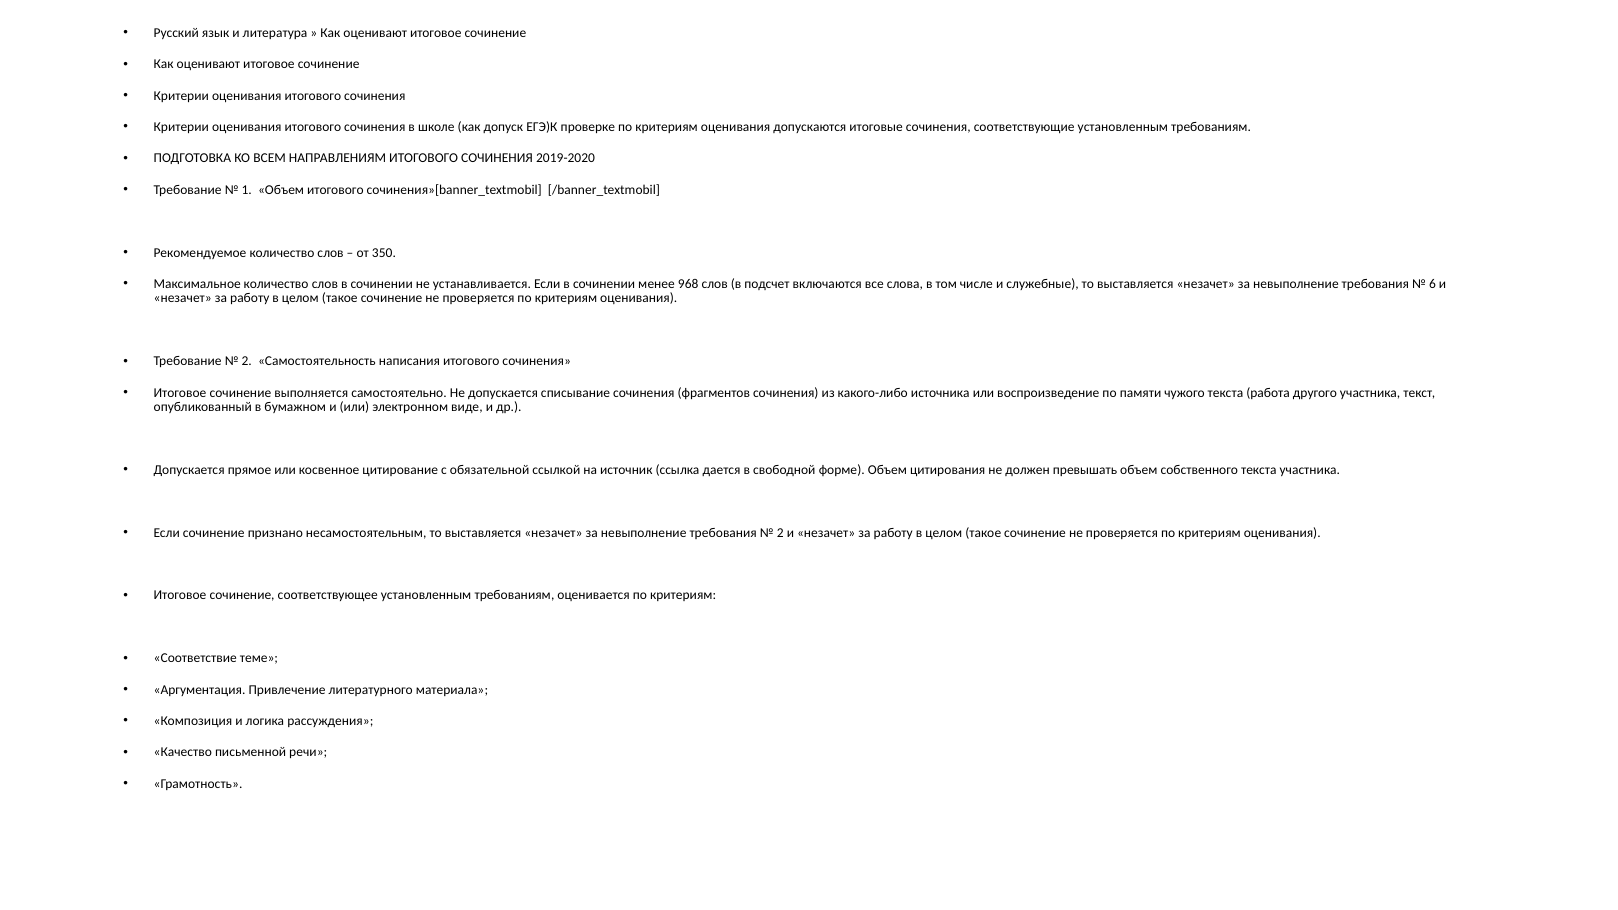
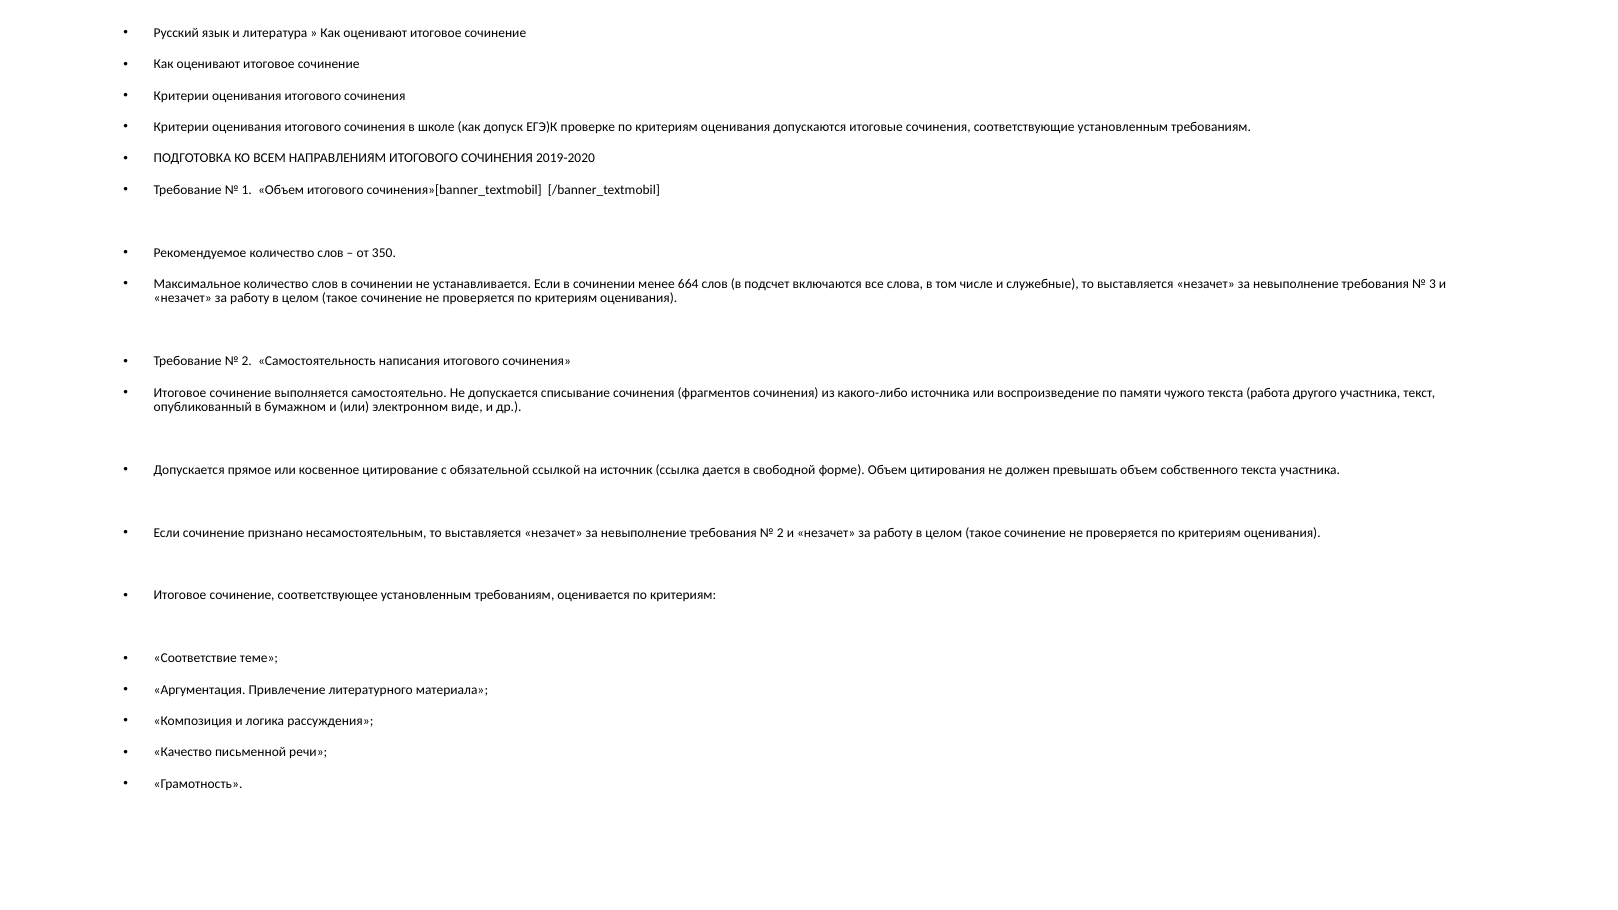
968: 968 -> 664
6: 6 -> 3
